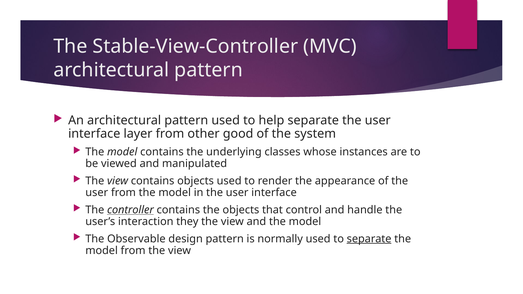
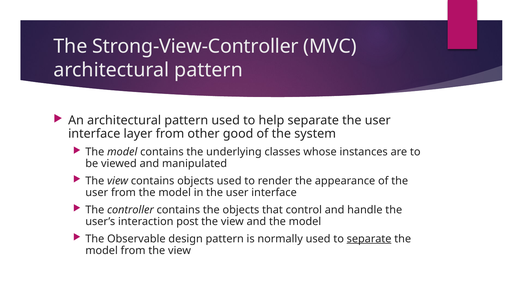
Stable-View-Controller: Stable-View-Controller -> Strong-View-Controller
controller underline: present -> none
they: they -> post
